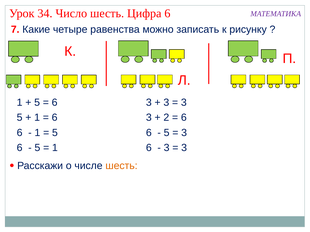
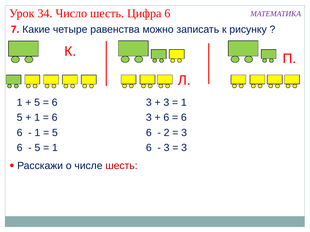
3 at (184, 103): 3 -> 1
2 at (166, 118): 2 -> 6
5 at (167, 133): 5 -> 2
шесть at (122, 166) colour: orange -> red
